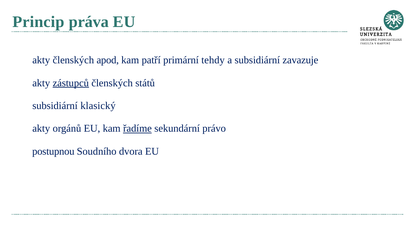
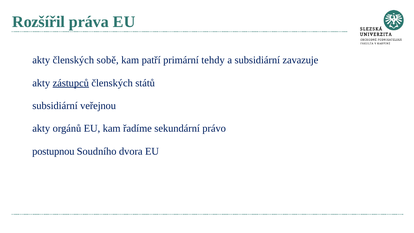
Princip: Princip -> Rozšířil
apod: apod -> sobě
klasický: klasický -> veřejnou
řadíme underline: present -> none
